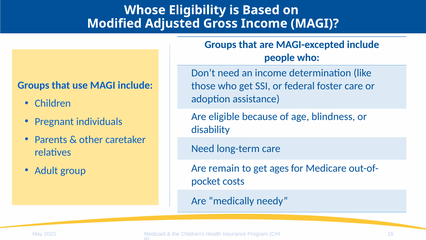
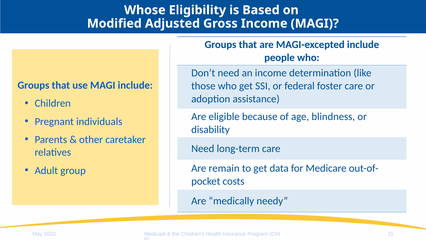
ages: ages -> data
